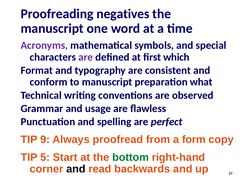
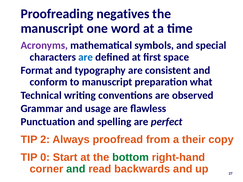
are at (86, 57) colour: purple -> blue
which: which -> space
9: 9 -> 2
form: form -> their
5: 5 -> 0
and at (76, 169) colour: black -> green
